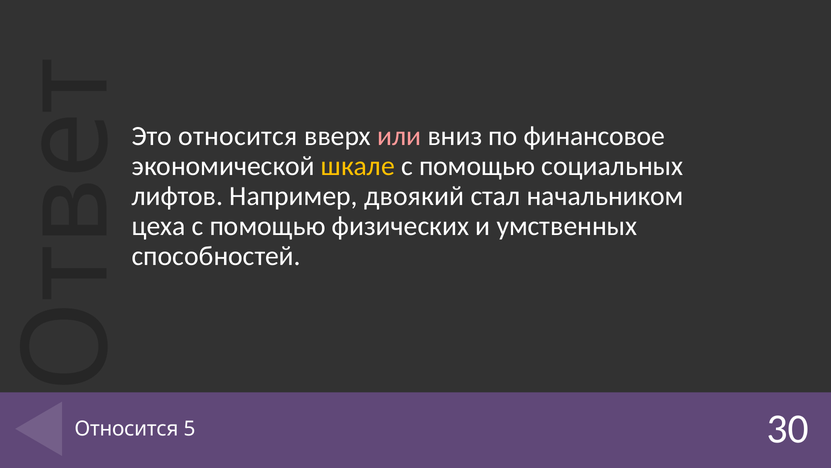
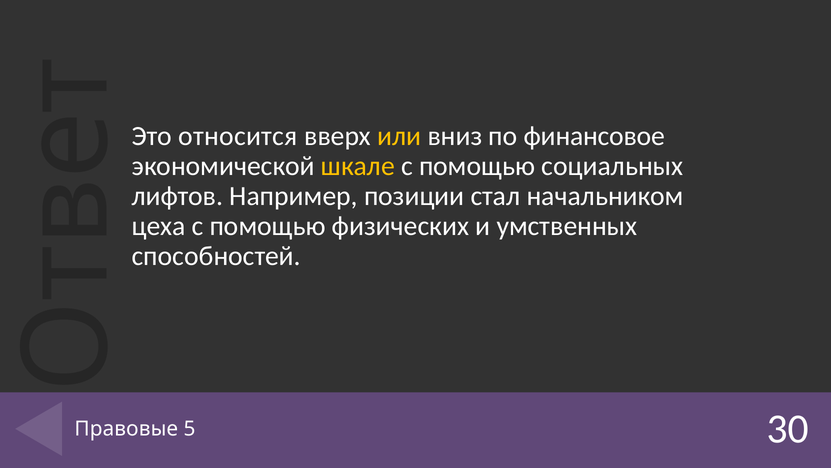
или colour: pink -> yellow
двоякий: двоякий -> позиции
Относится at (126, 428): Относится -> Правовые
